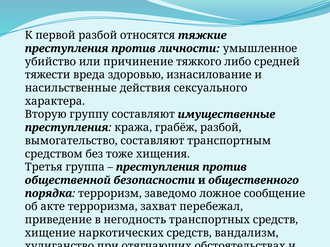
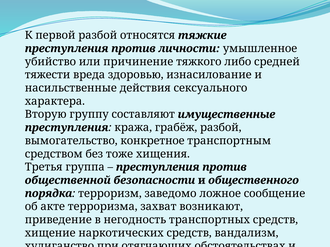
вымогательство составляют: составляют -> конкретное
перебежал: перебежал -> возникают
